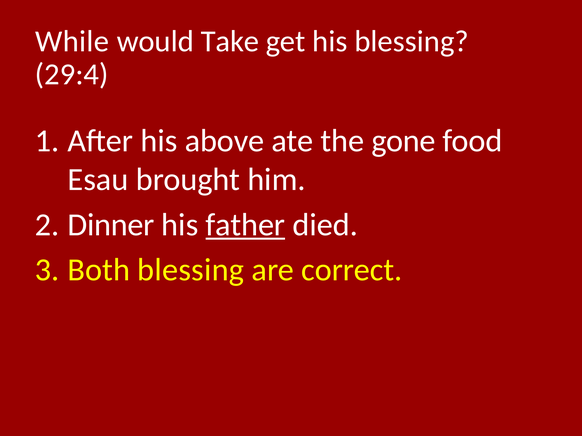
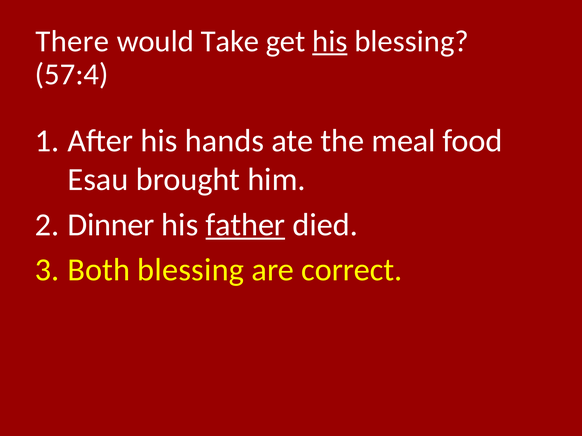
While: While -> There
his at (330, 41) underline: none -> present
29:4: 29:4 -> 57:4
above: above -> hands
gone: gone -> meal
